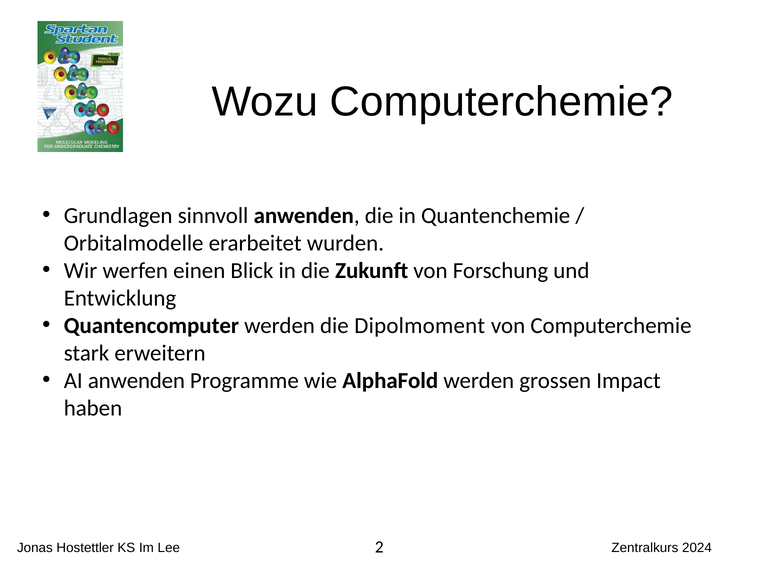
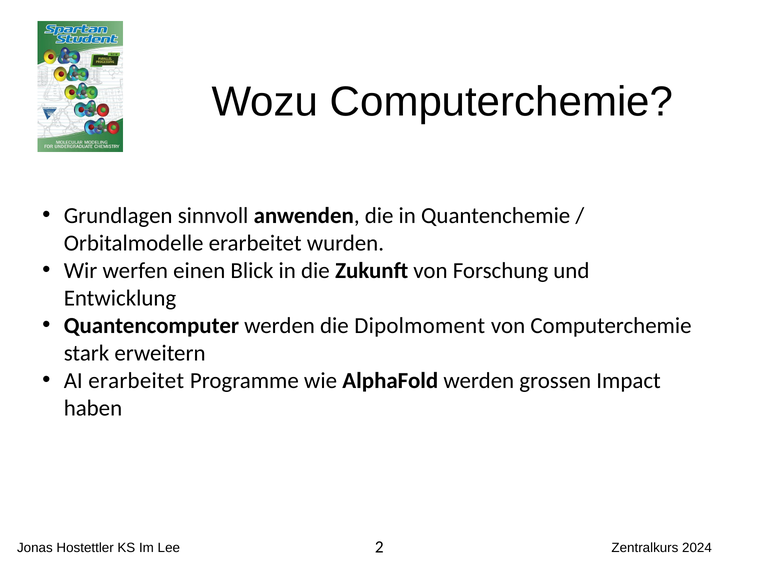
AI anwenden: anwenden -> erarbeitet
